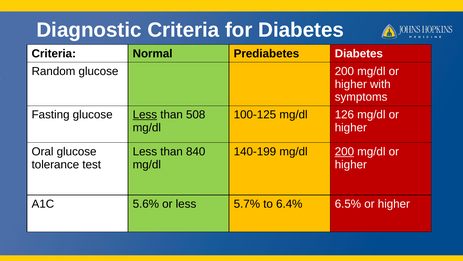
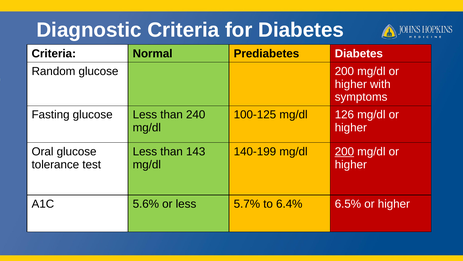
Less at (145, 115) underline: present -> none
508: 508 -> 240
840: 840 -> 143
